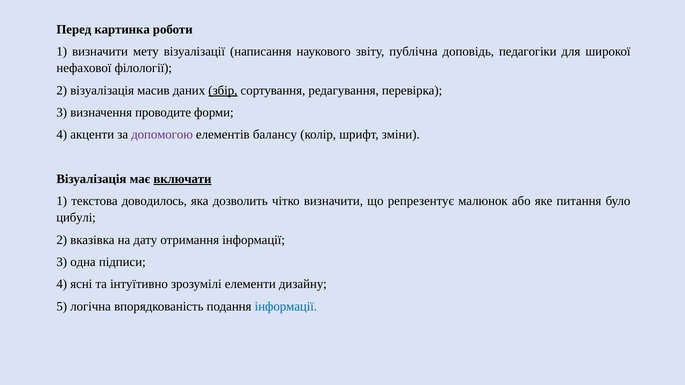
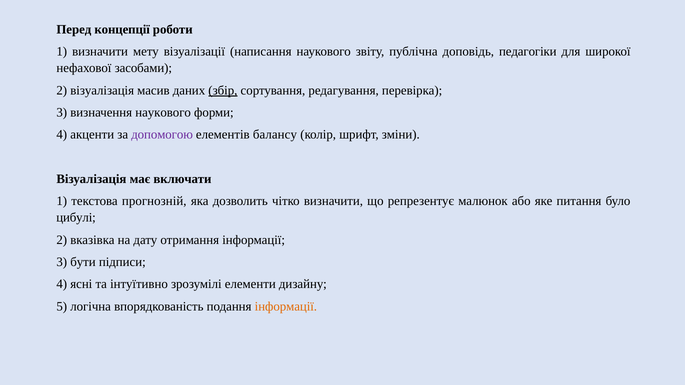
картинка: картинка -> концепції
філології: філології -> засобами
визначення проводите: проводите -> наукового
включати underline: present -> none
доводилось: доводилось -> прогнозній
одна: одна -> бути
інформації at (286, 307) colour: blue -> orange
